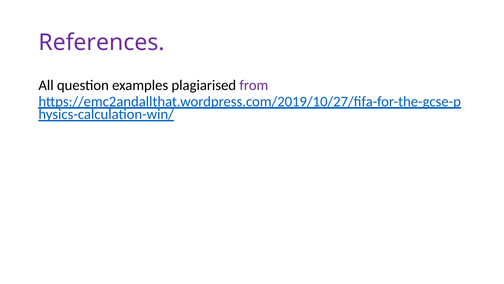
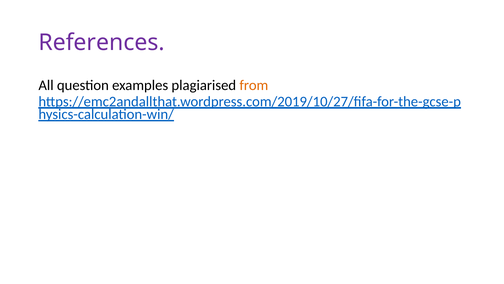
from colour: purple -> orange
